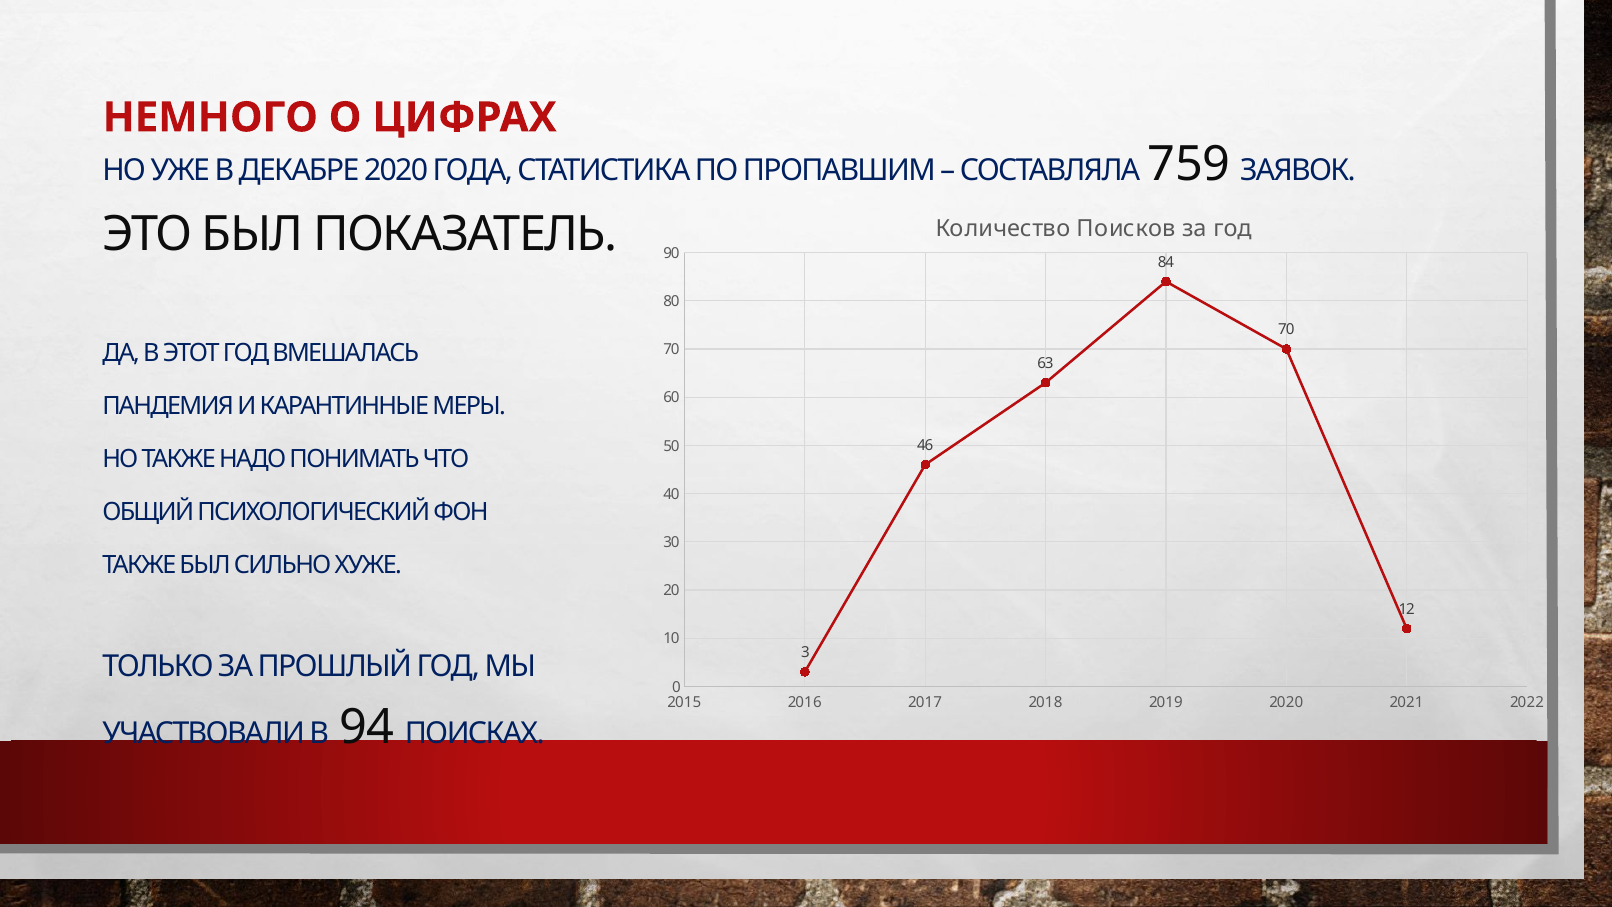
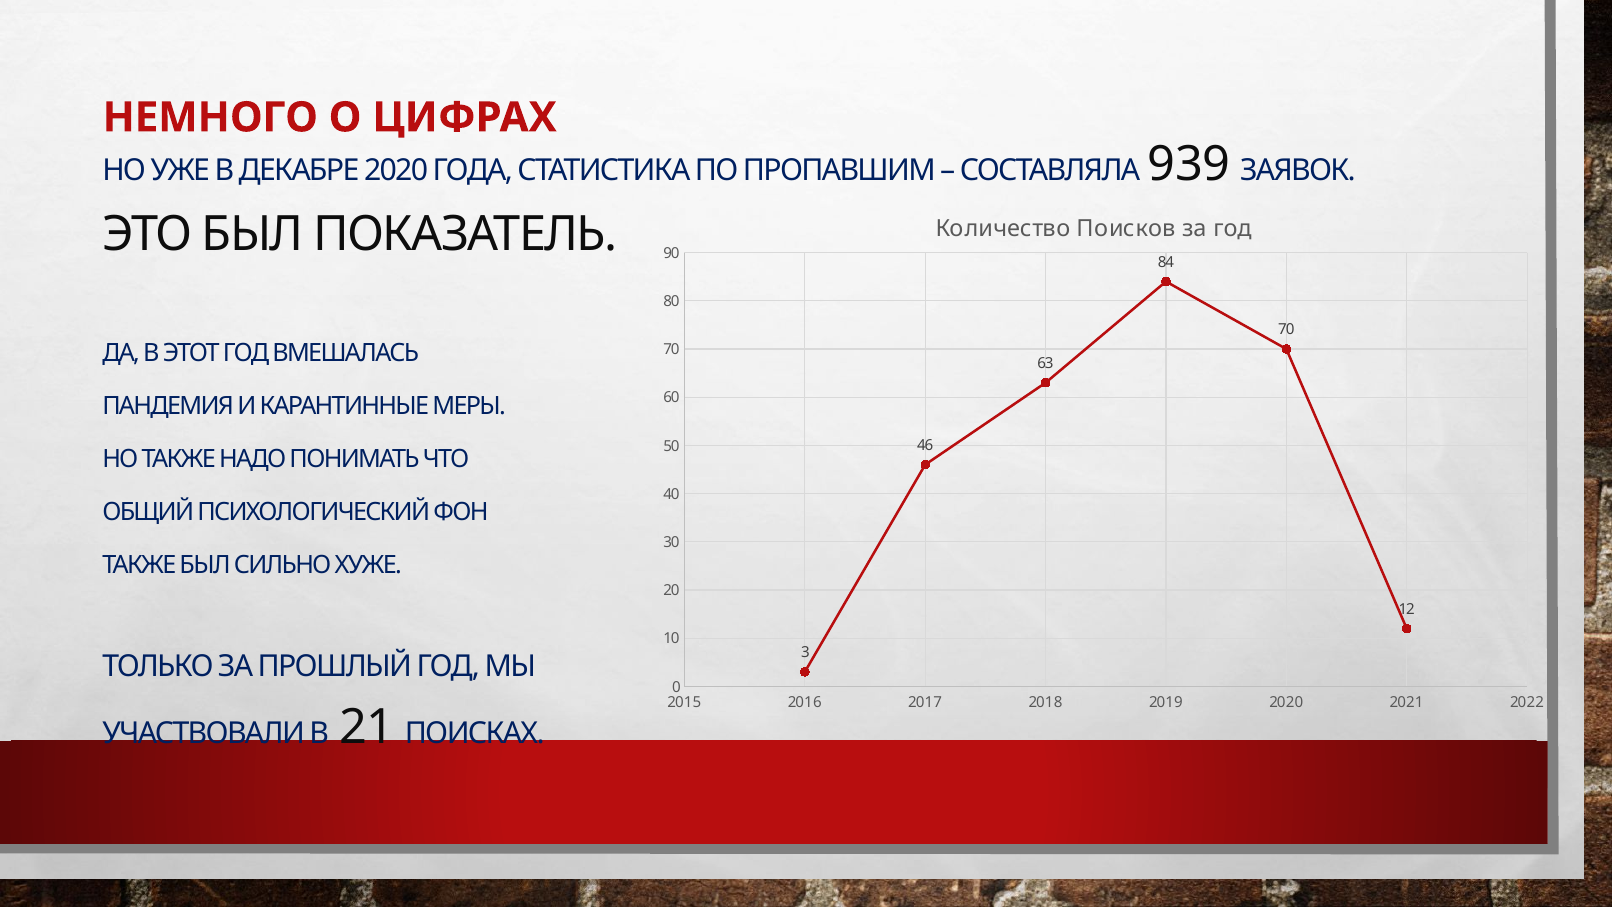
759: 759 -> 939
94: 94 -> 21
